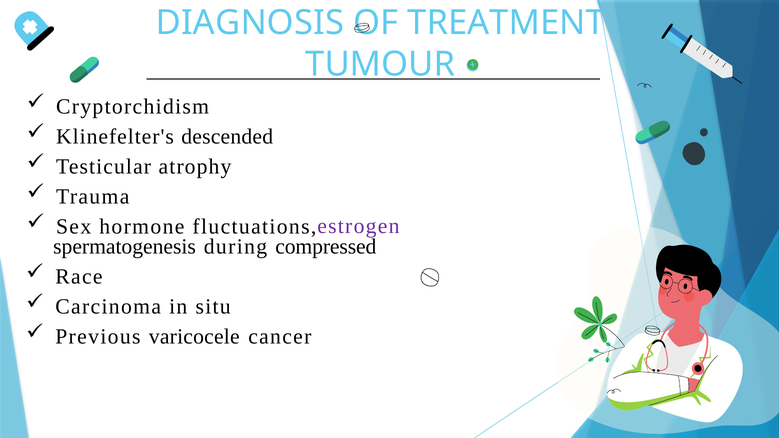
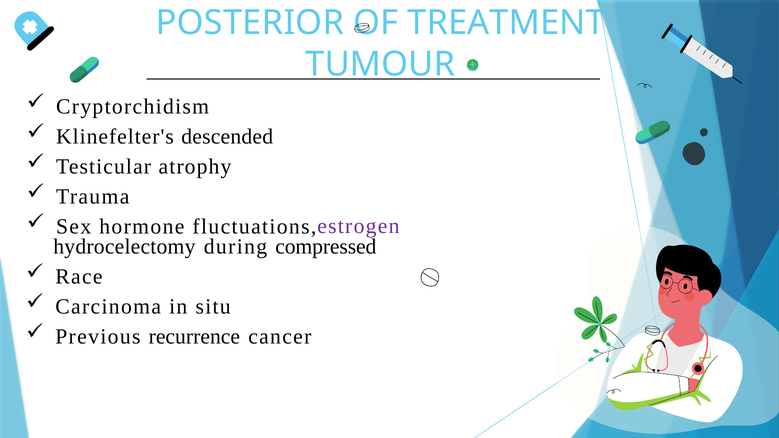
DIAGNOSIS: DIAGNOSIS -> POSTERIOR
spermatogenesis: spermatogenesis -> hydrocelectomy
varicocele: varicocele -> recurrence
